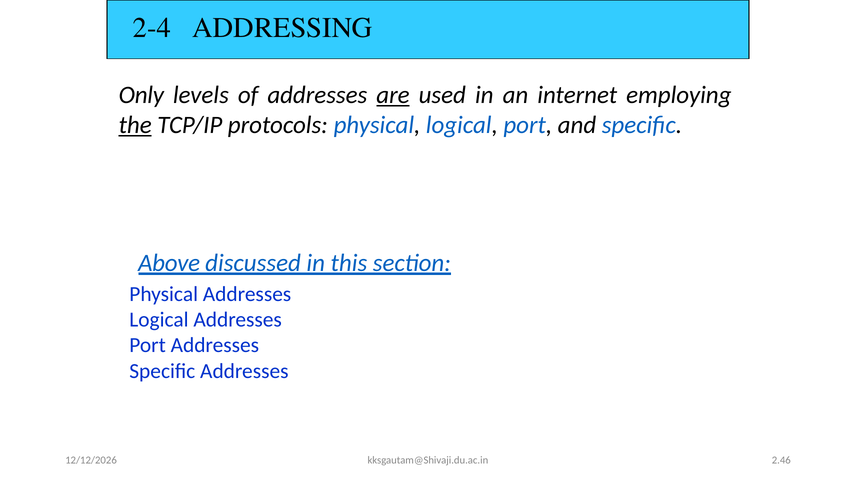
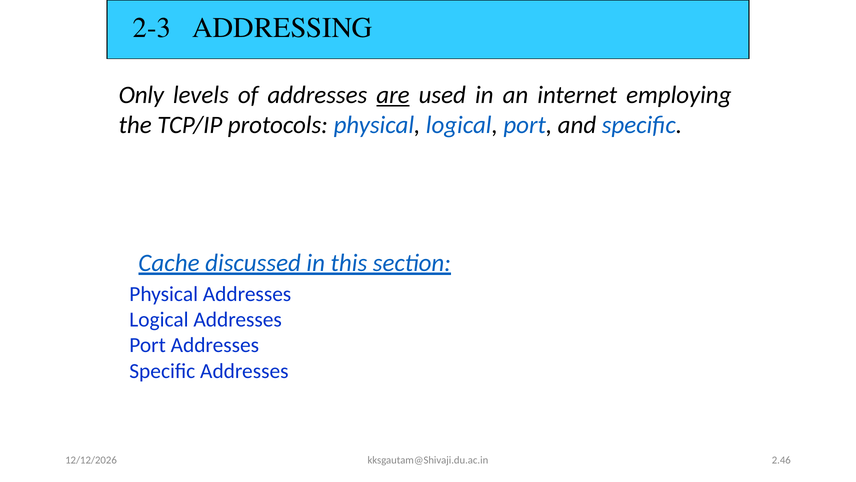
2-4: 2-4 -> 2-3
the underline: present -> none
Above: Above -> Cache
